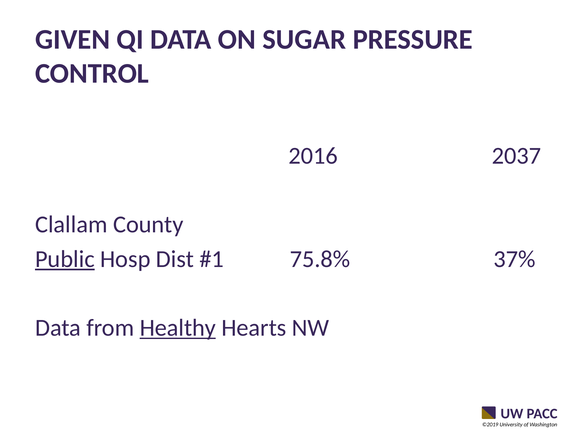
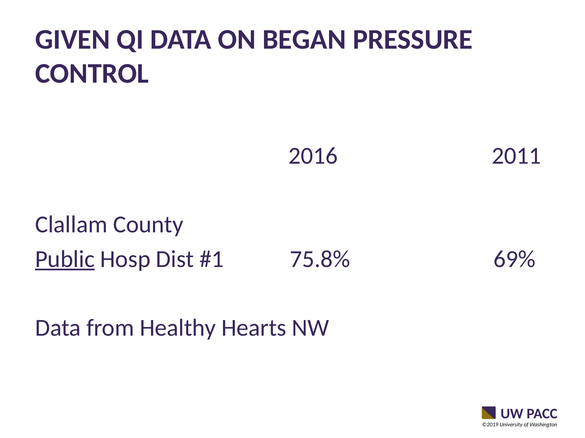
SUGAR: SUGAR -> BEGAN
2037: 2037 -> 2011
37%: 37% -> 69%
Healthy underline: present -> none
